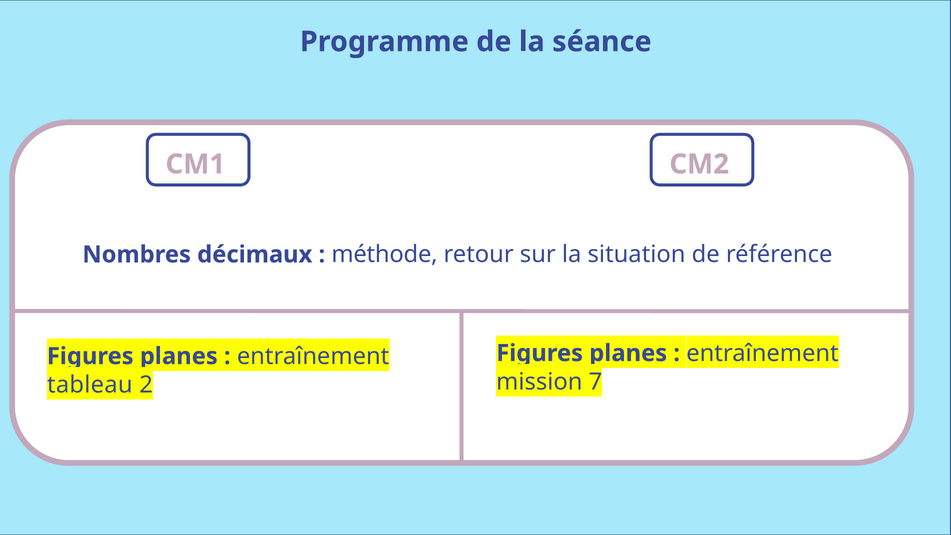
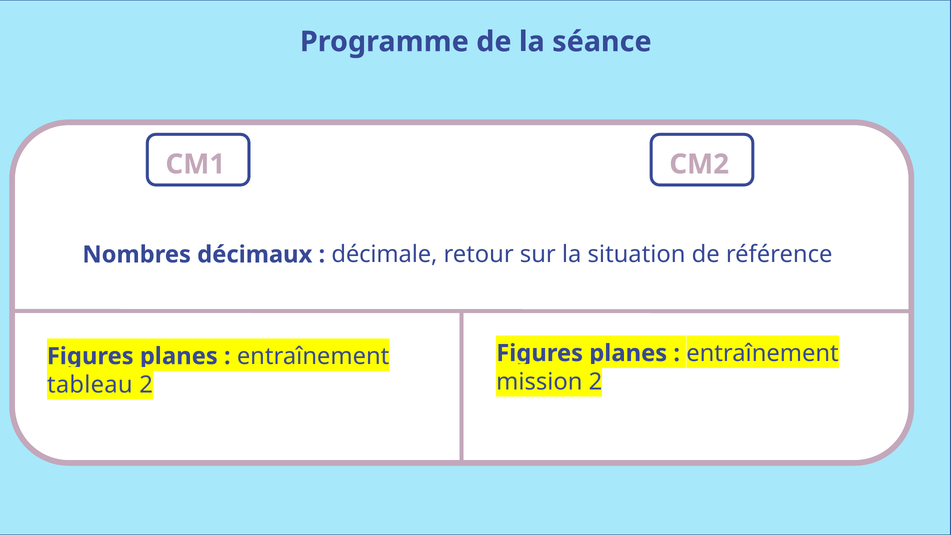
méthode: méthode -> décimale
mission 7: 7 -> 2
